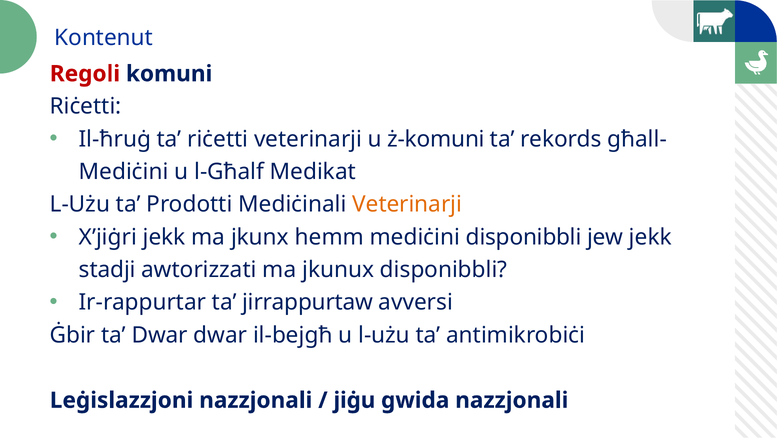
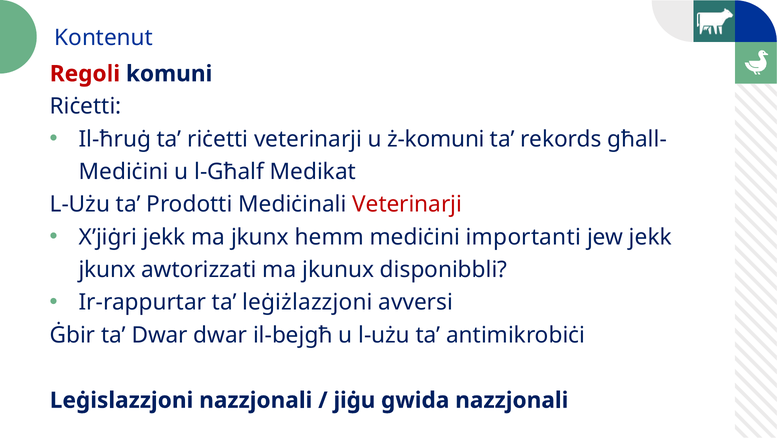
Veterinarji at (407, 204) colour: orange -> red
mediċini disponibbli: disponibbli -> importanti
stadji at (107, 270): stadji -> jkunx
jirrappurtaw: jirrappurtaw -> leġiżlazzjoni
